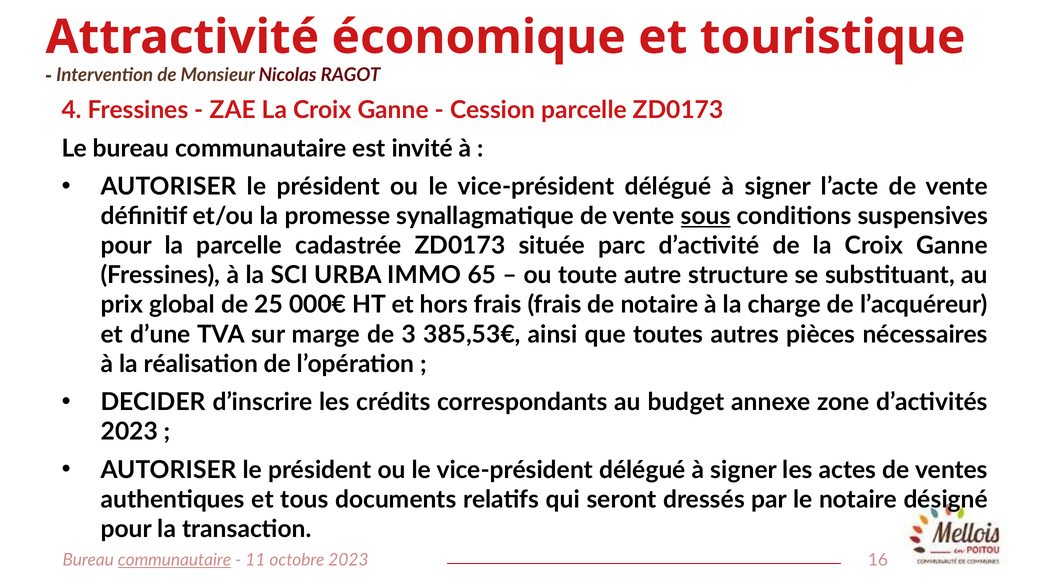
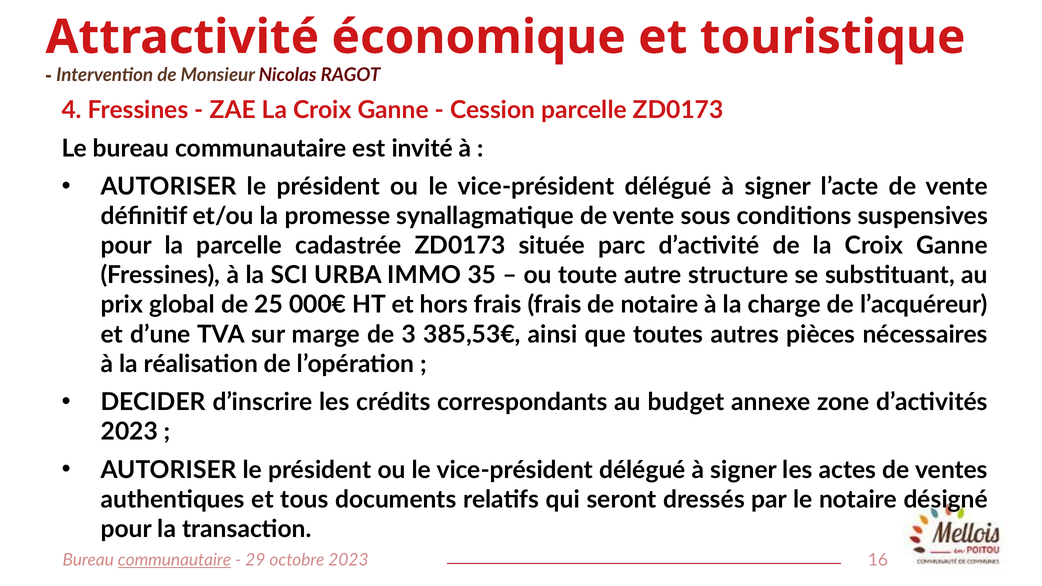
sous underline: present -> none
65: 65 -> 35
11: 11 -> 29
